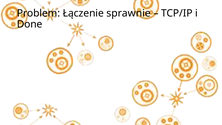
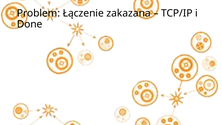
sprawnie: sprawnie -> zakazana
